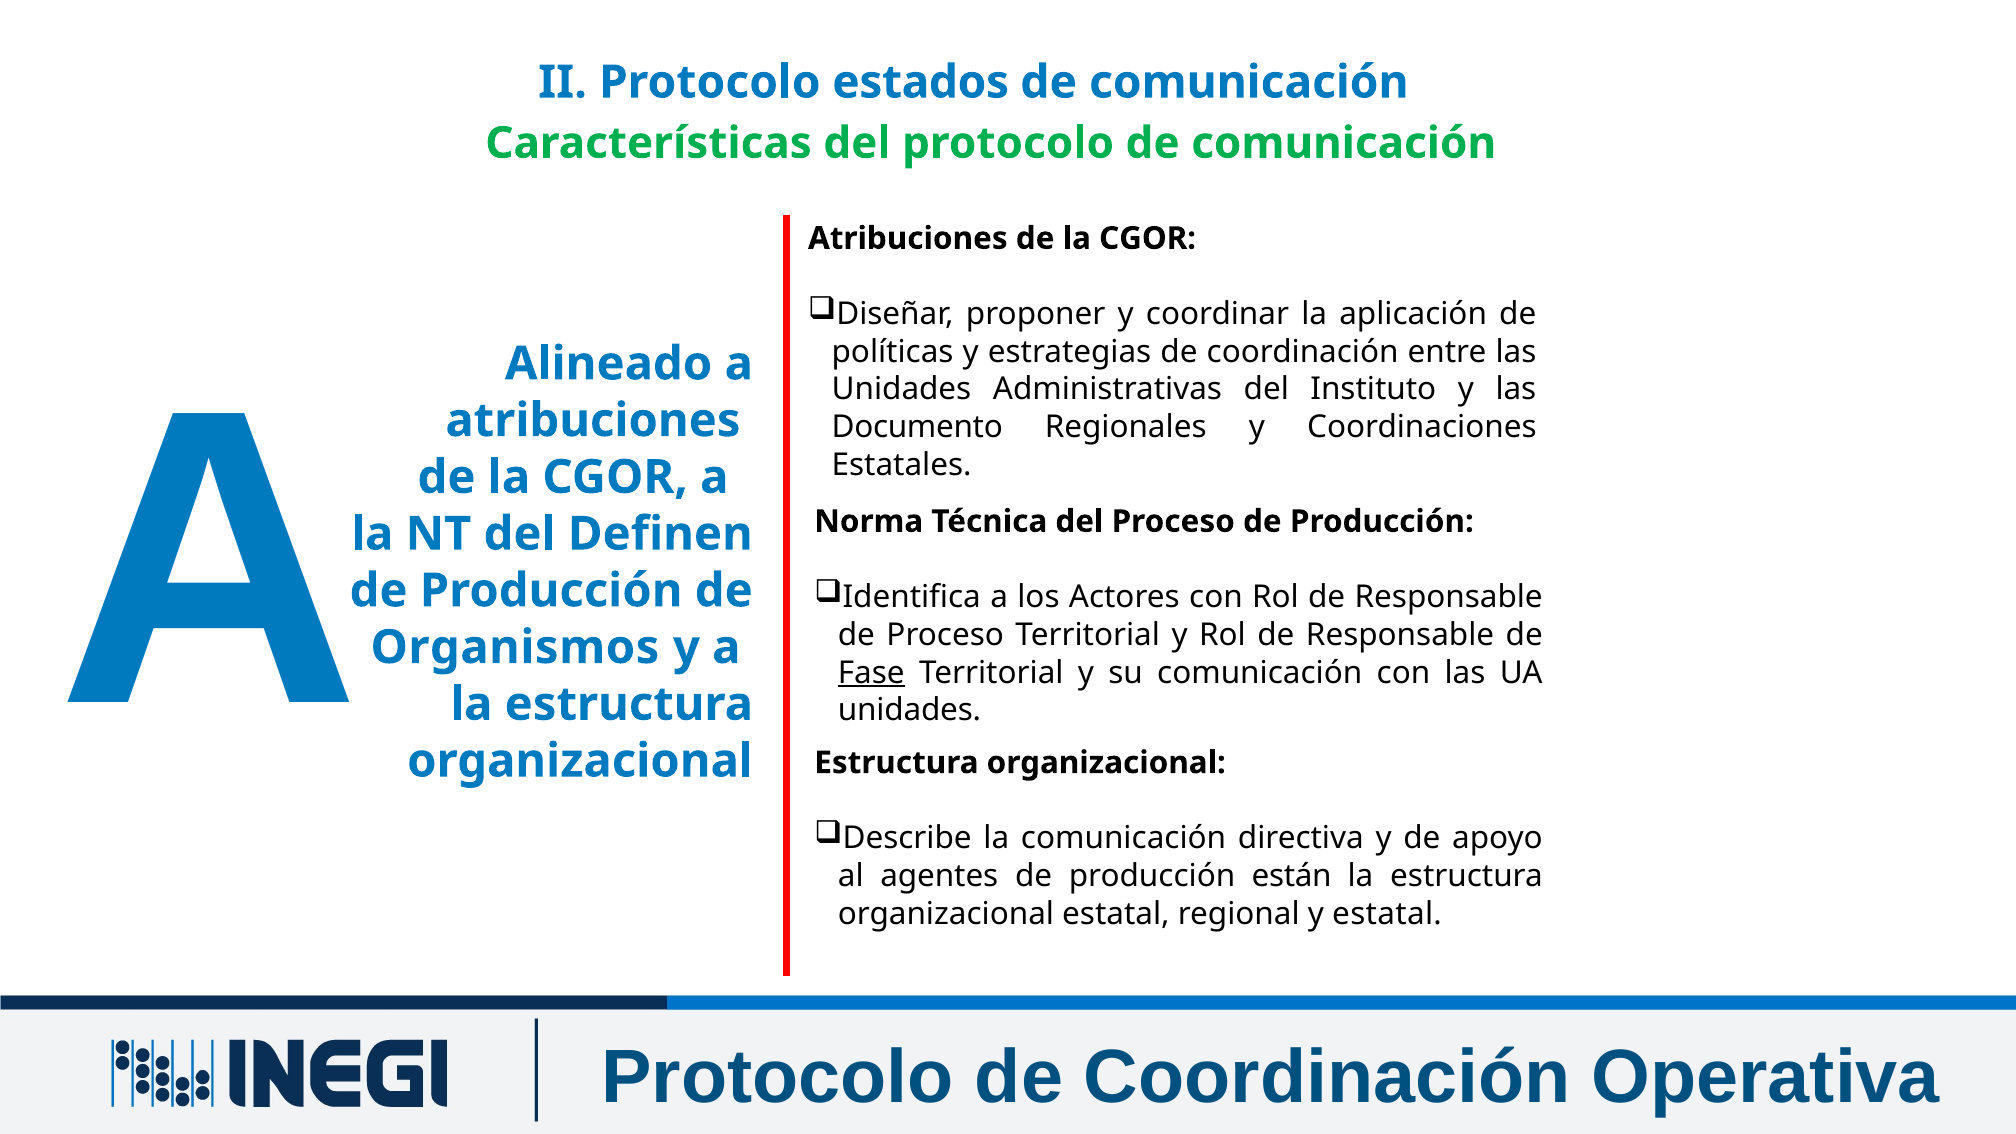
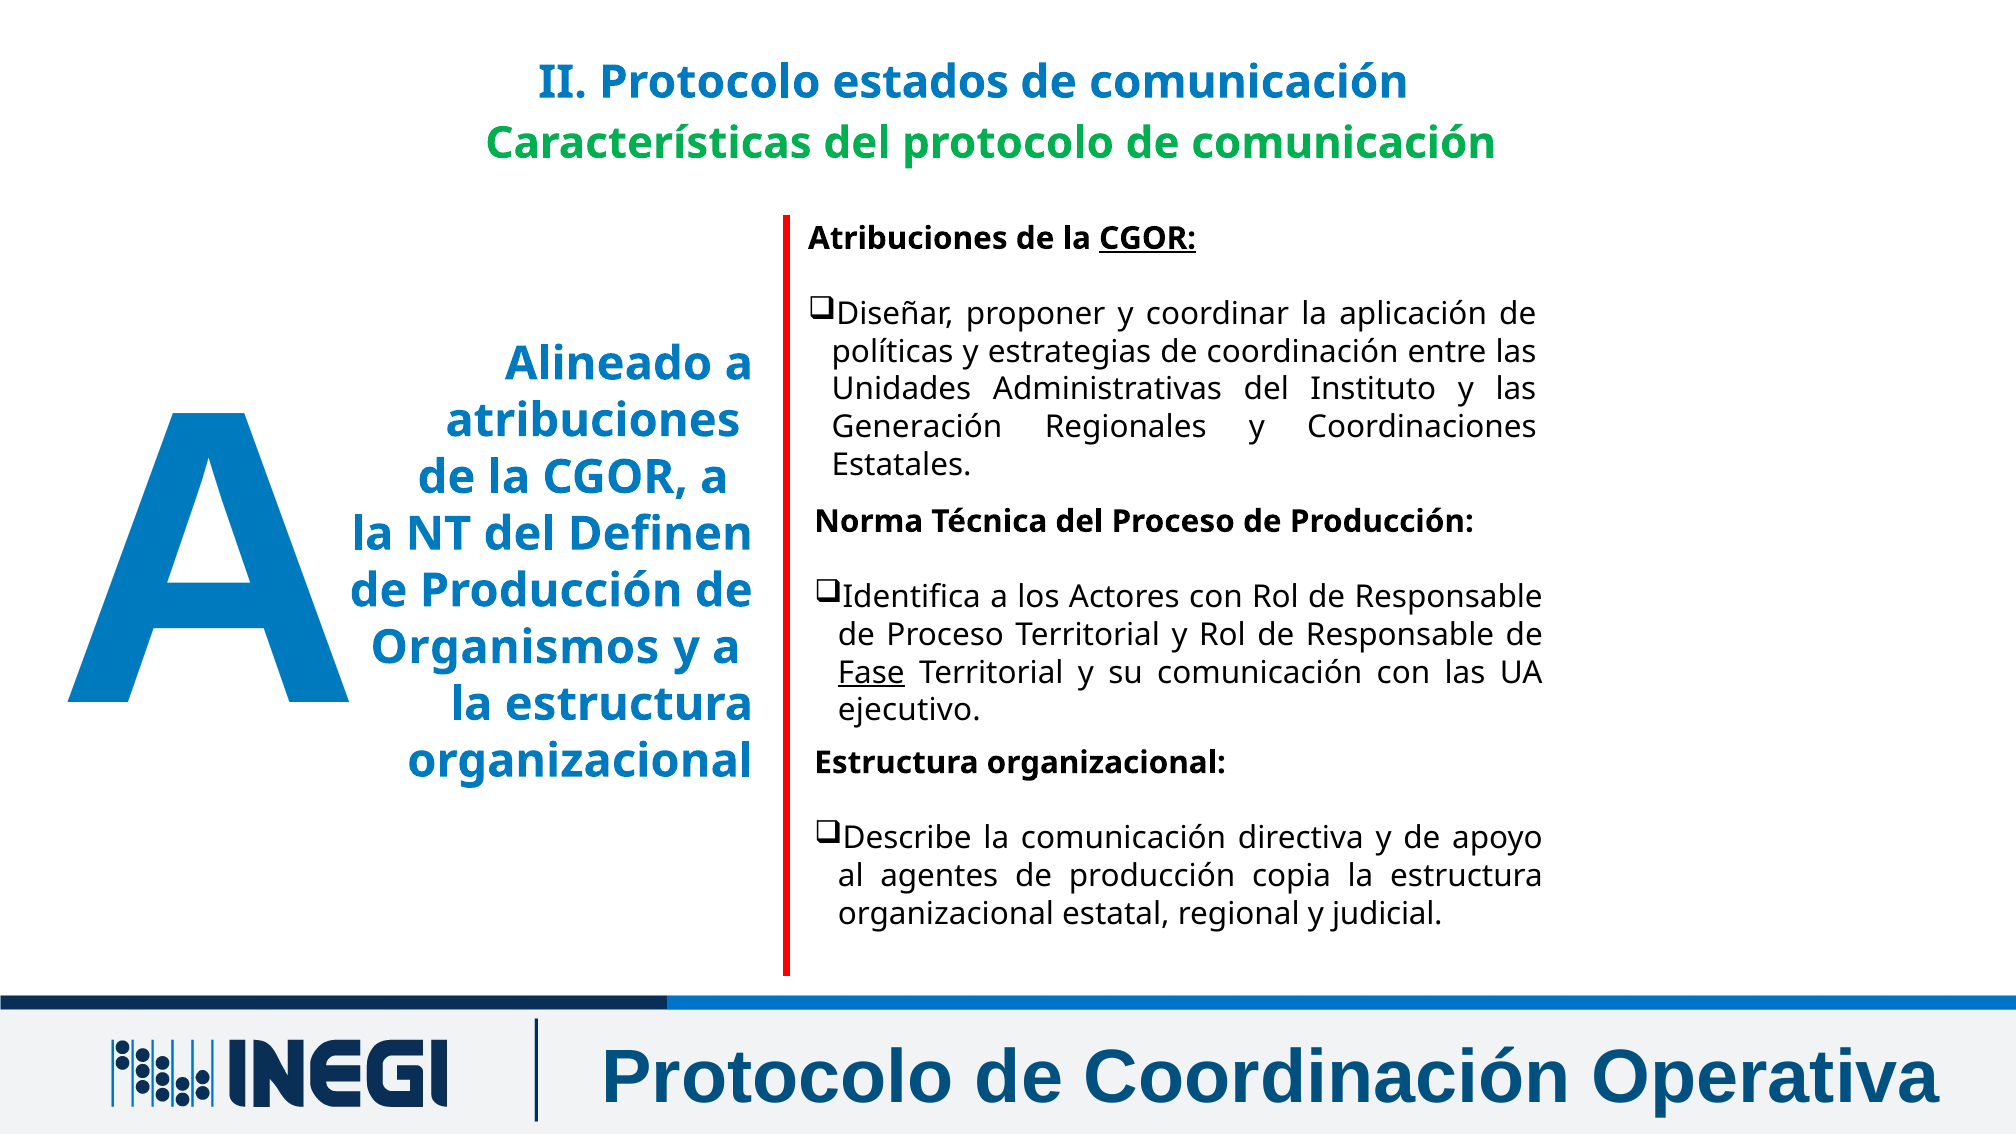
CGOR at (1148, 238) underline: none -> present
Documento: Documento -> Generación
unidades at (909, 710): unidades -> ejecutivo
están: están -> copia
y estatal: estatal -> judicial
